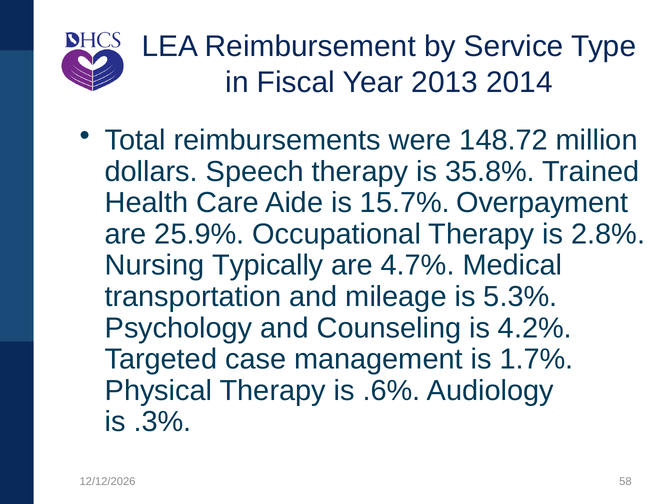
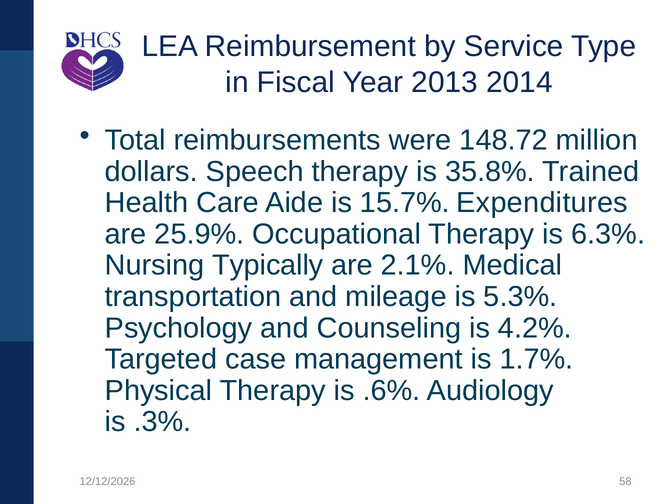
Overpayment: Overpayment -> Expenditures
2.8%: 2.8% -> 6.3%
4.7%: 4.7% -> 2.1%
